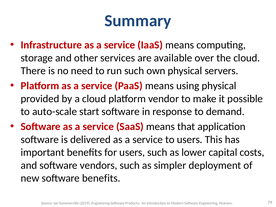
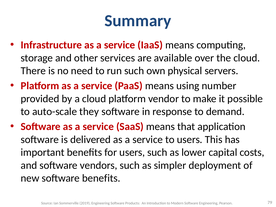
using physical: physical -> number
start: start -> they
